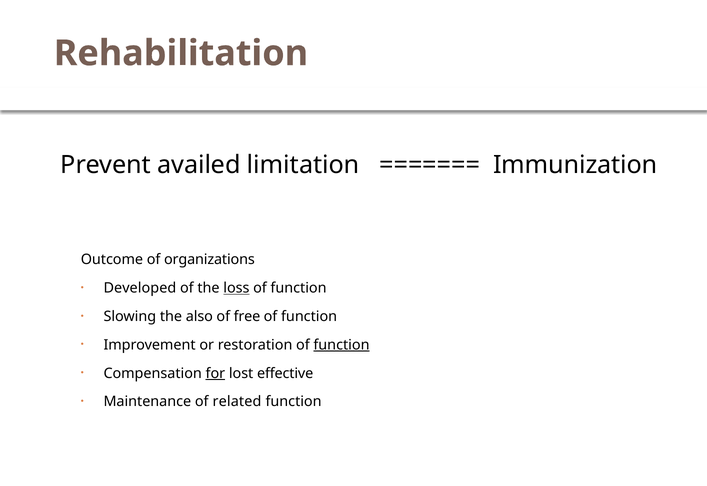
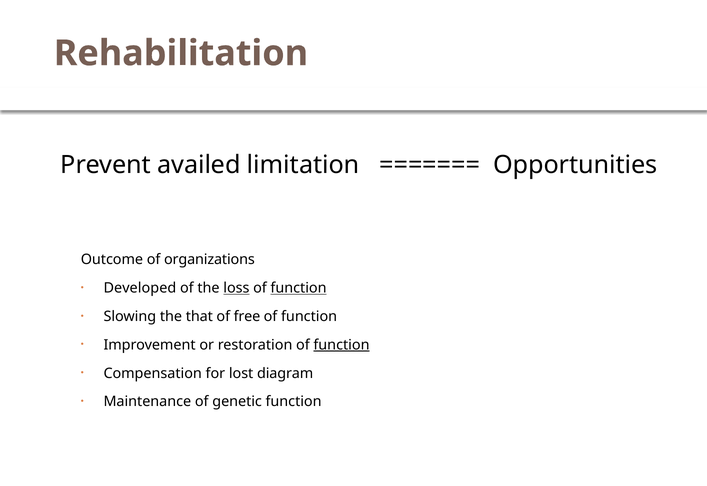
Immunization: Immunization -> Opportunities
function at (299, 288) underline: none -> present
also: also -> that
for underline: present -> none
effective: effective -> diagram
related: related -> genetic
